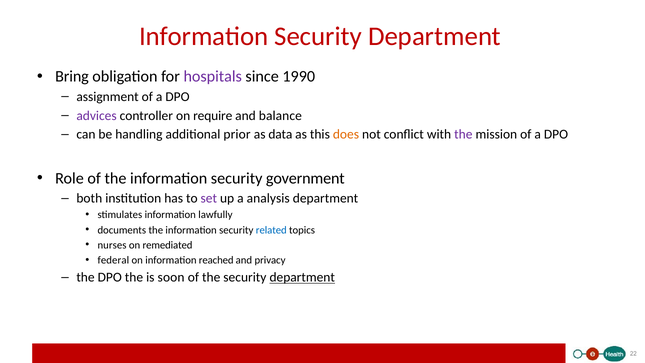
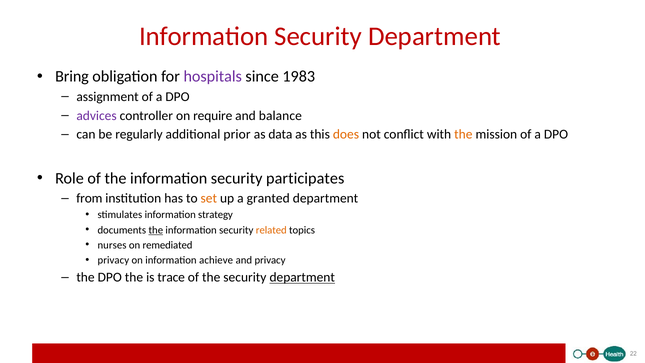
1990: 1990 -> 1983
handling: handling -> regularly
the at (463, 134) colour: purple -> orange
government: government -> participates
both: both -> from
set colour: purple -> orange
analysis: analysis -> granted
lawfully: lawfully -> strategy
the at (156, 230) underline: none -> present
related colour: blue -> orange
federal at (113, 260): federal -> privacy
reached: reached -> achieve
soon: soon -> trace
